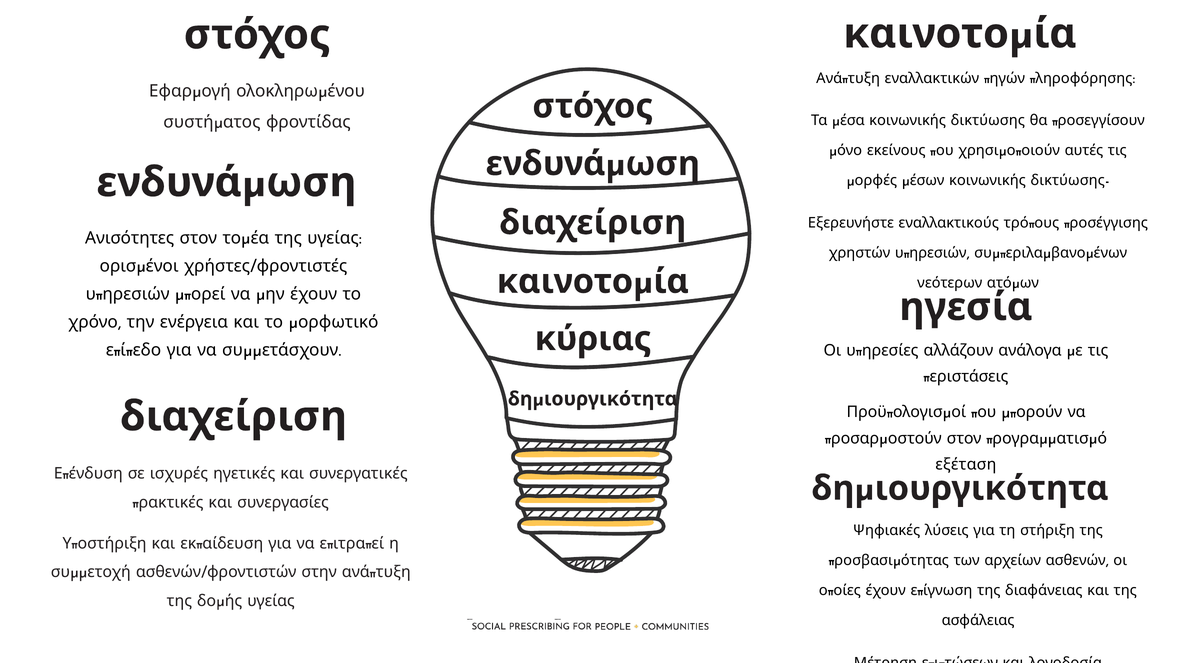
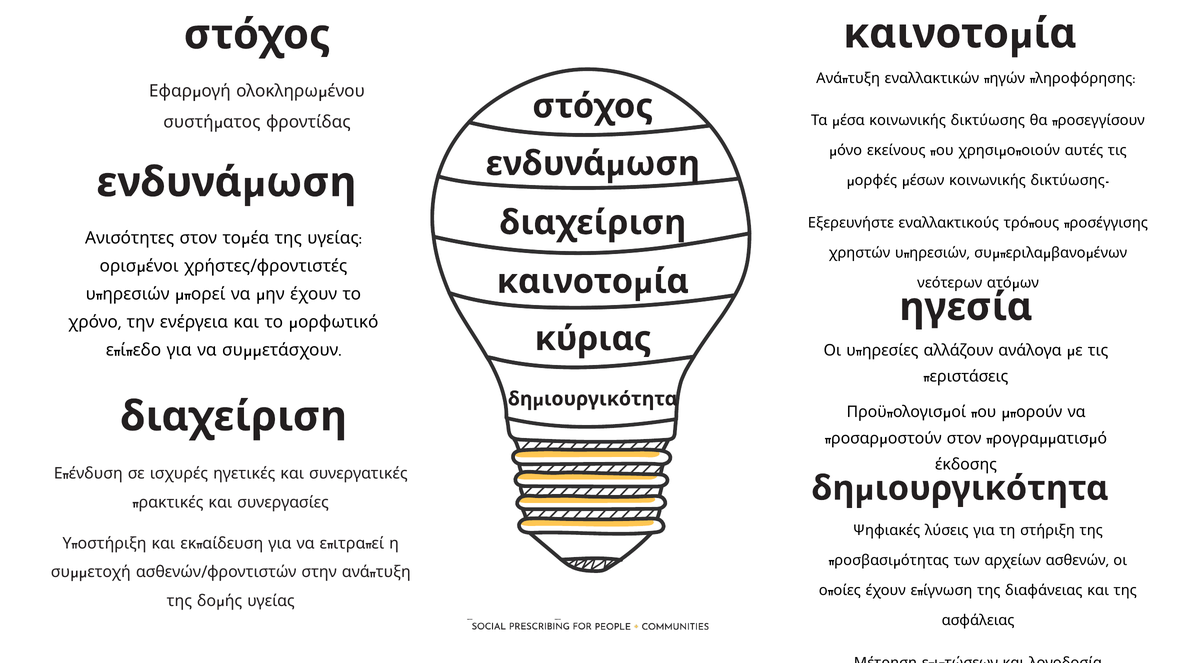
εξέταση: εξέταση -> έκδοσης
